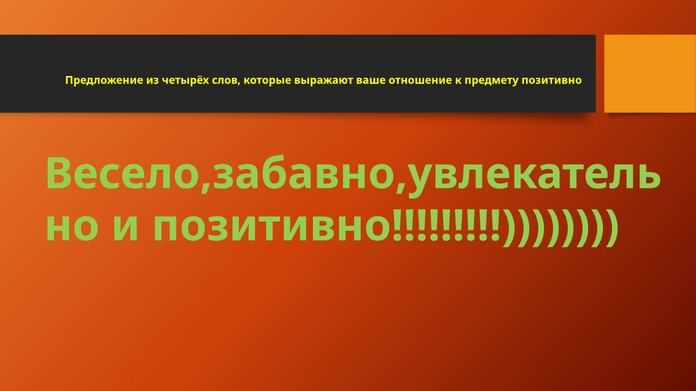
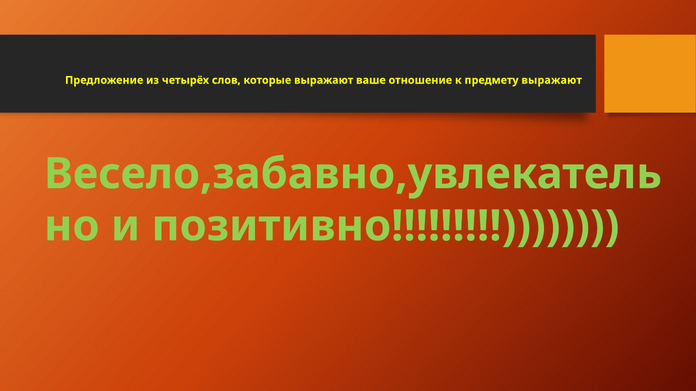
предмету позитивно: позитивно -> выражают
